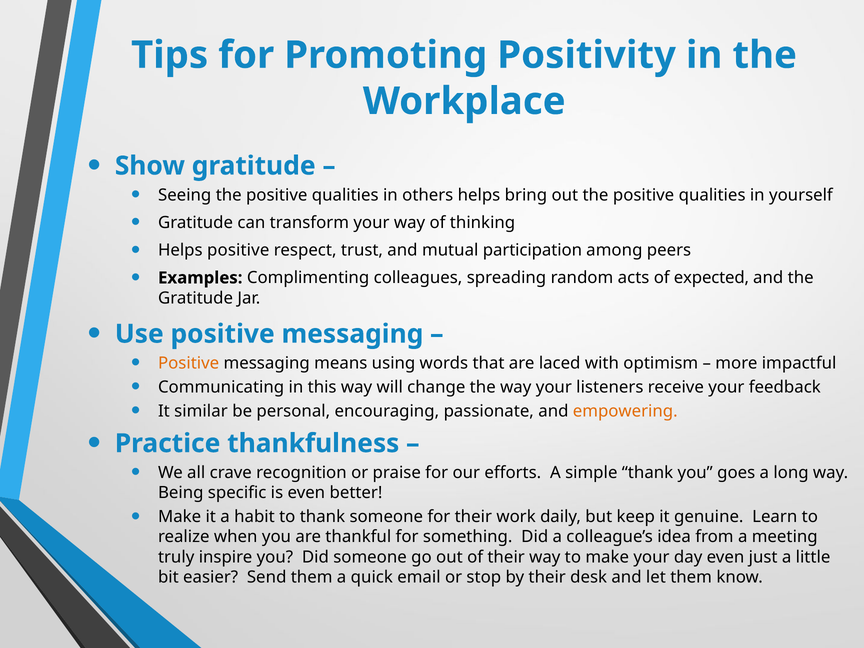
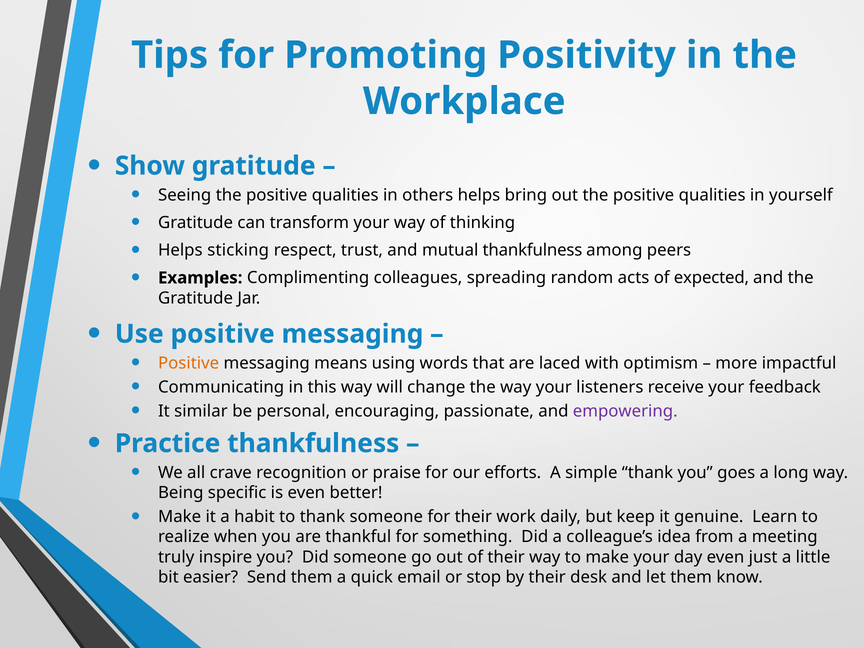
Helps positive: positive -> sticking
mutual participation: participation -> thankfulness
empowering colour: orange -> purple
